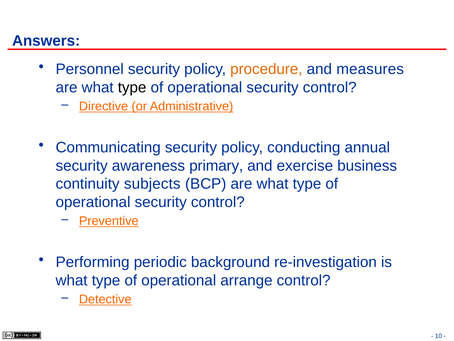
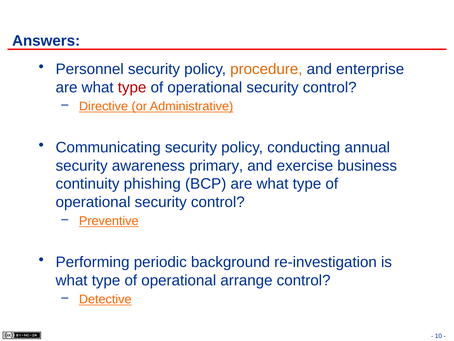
measures: measures -> enterprise
type at (132, 87) colour: black -> red
subjects: subjects -> phishing
